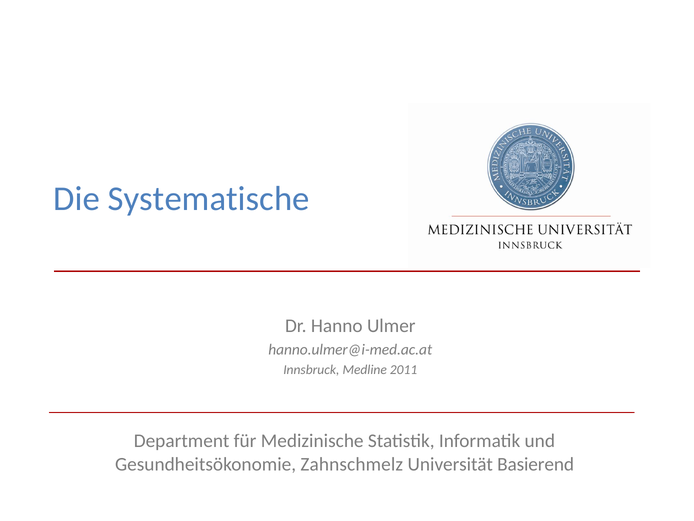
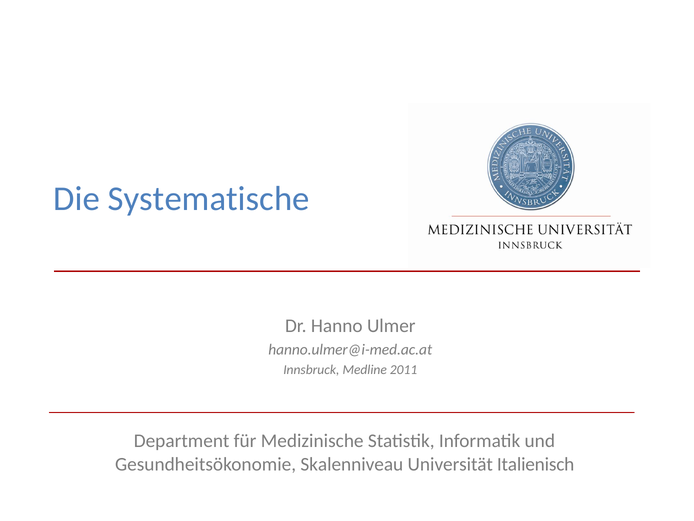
Zahnschmelz: Zahnschmelz -> Skalenniveau
Basierend: Basierend -> Italienisch
